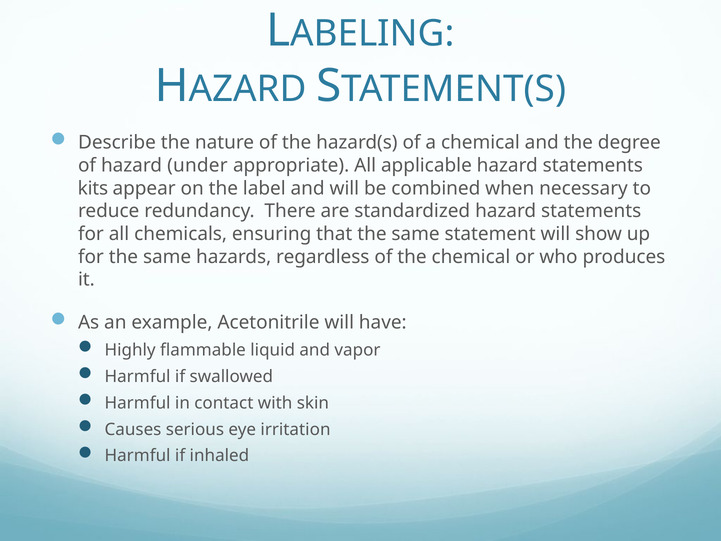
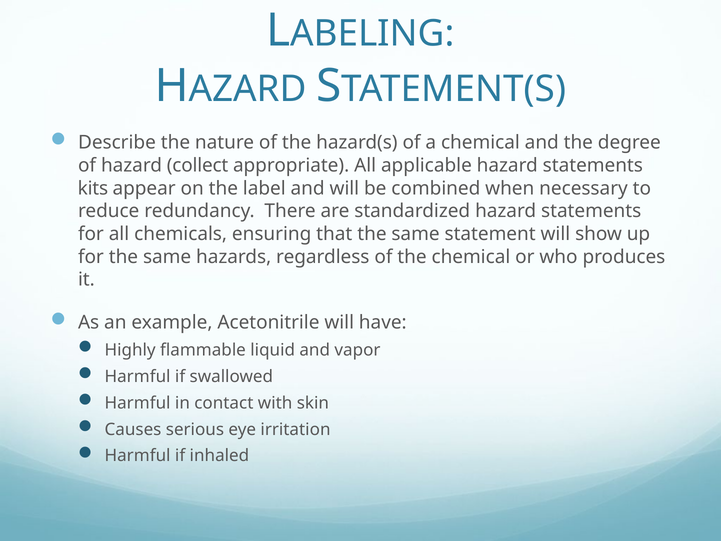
under: under -> collect
